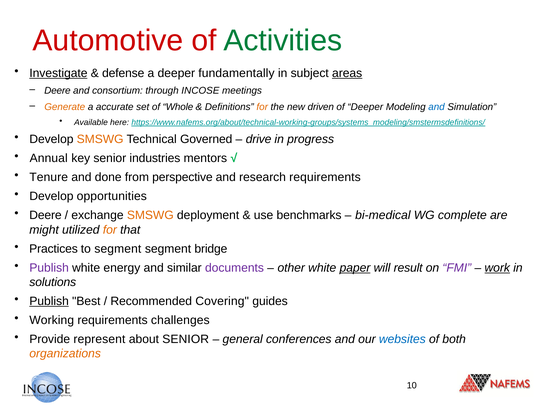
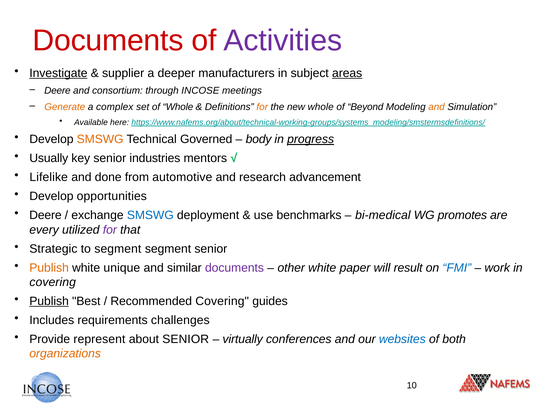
Automotive at (108, 41): Automotive -> Documents
Activities colour: green -> purple
defense: defense -> supplier
fundamentally: fundamentally -> manufacturers
accurate: accurate -> complex
new driven: driven -> whole
of Deeper: Deeper -> Beyond
and at (436, 107) colour: blue -> orange
drive: drive -> body
progress underline: none -> present
Annual: Annual -> Usually
Tenure: Tenure -> Lifelike
perspective: perspective -> automotive
research requirements: requirements -> advancement
SMSWG at (150, 215) colour: orange -> blue
complete: complete -> promotes
might: might -> every
for at (110, 230) colour: orange -> purple
Practices: Practices -> Strategic
segment bridge: bridge -> senior
Publish at (49, 268) colour: purple -> orange
energy: energy -> unique
paper underline: present -> none
FMI colour: purple -> blue
work underline: present -> none
solutions at (53, 282): solutions -> covering
Working: Working -> Includes
general: general -> virtually
